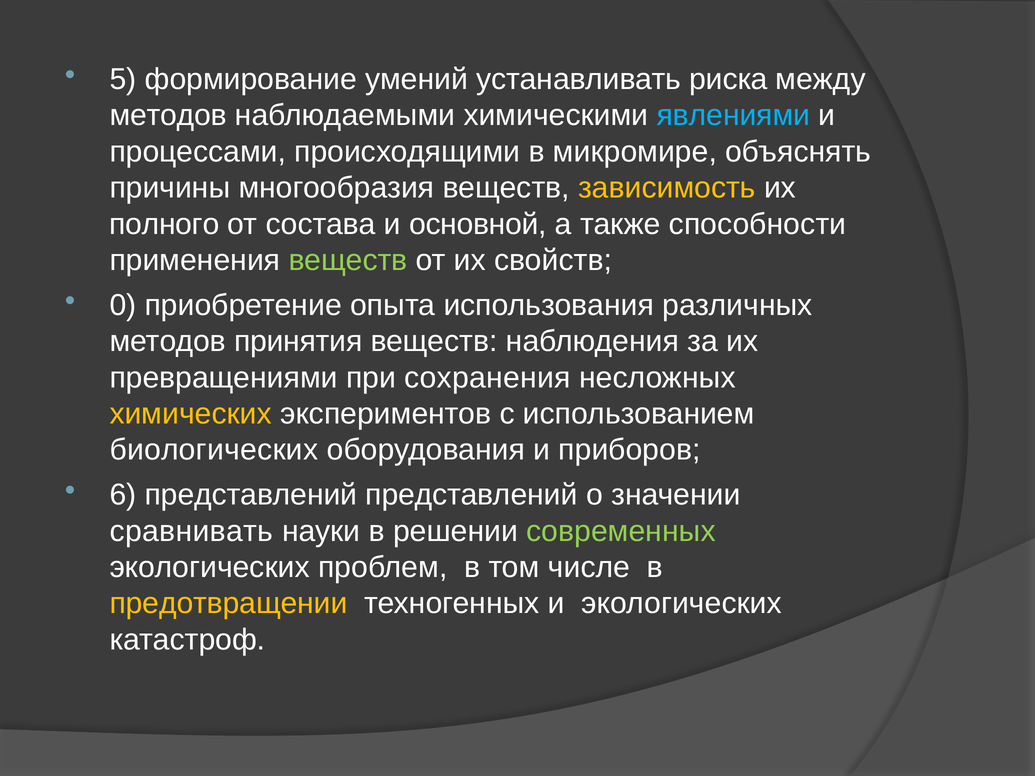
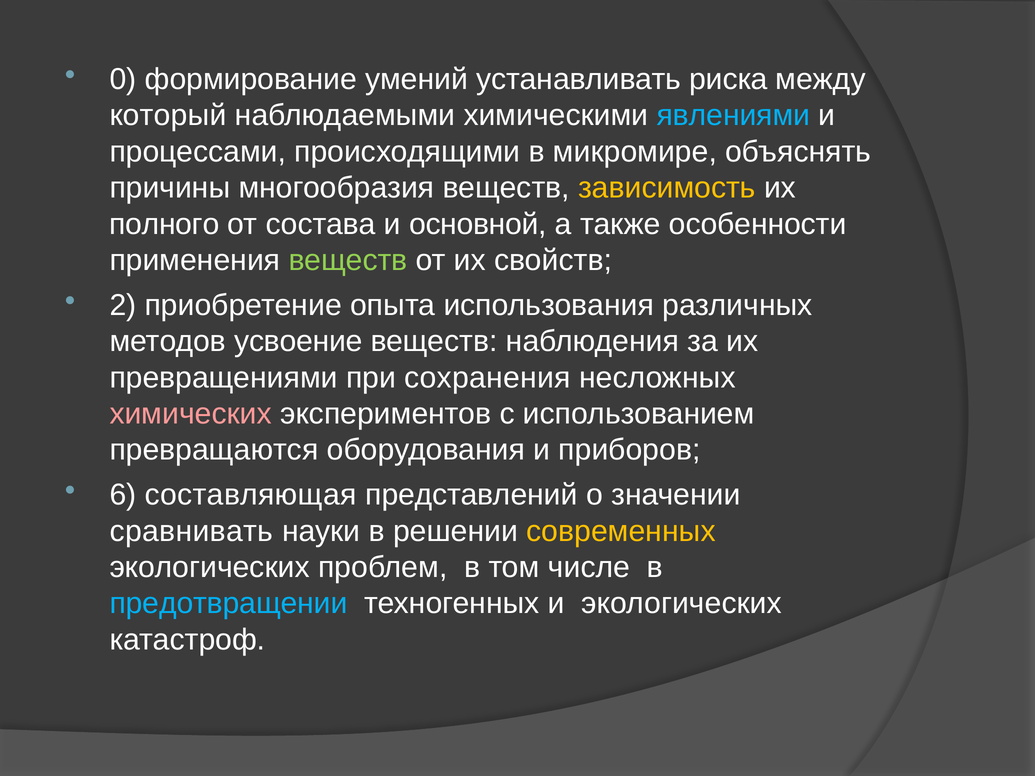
5: 5 -> 0
методов at (168, 115): методов -> который
способности: способности -> особенности
0: 0 -> 2
принятия: принятия -> усвоение
химических colour: yellow -> pink
биологических: биологических -> превращаются
6 представлений: представлений -> составляющая
современных colour: light green -> yellow
предотвращении colour: yellow -> light blue
